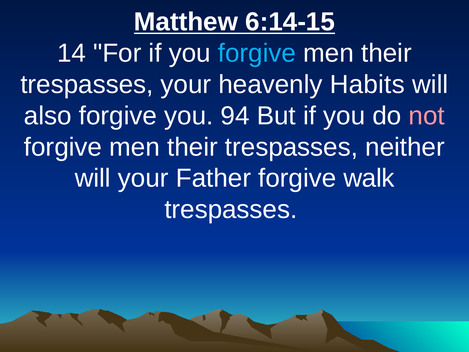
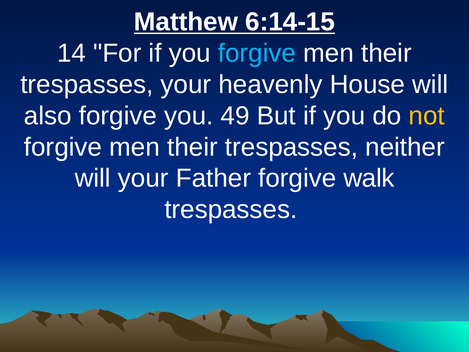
Habits: Habits -> House
94: 94 -> 49
not colour: pink -> yellow
